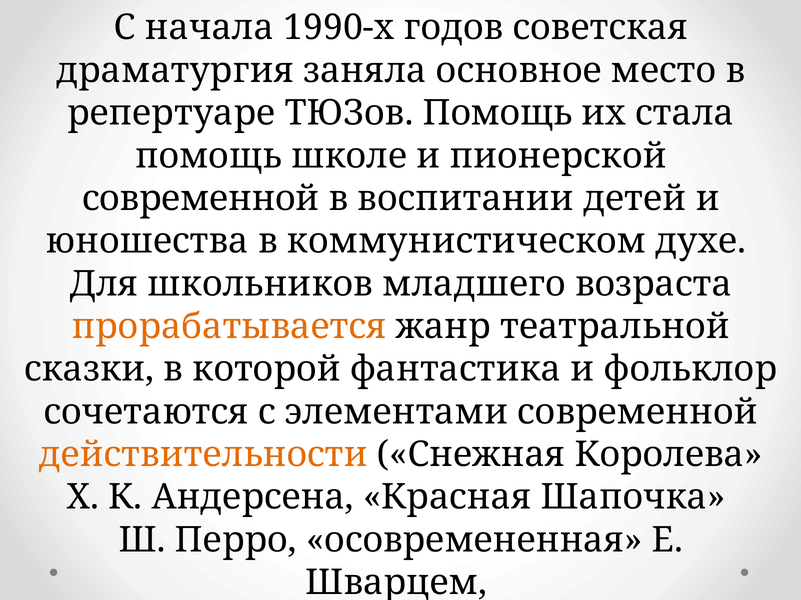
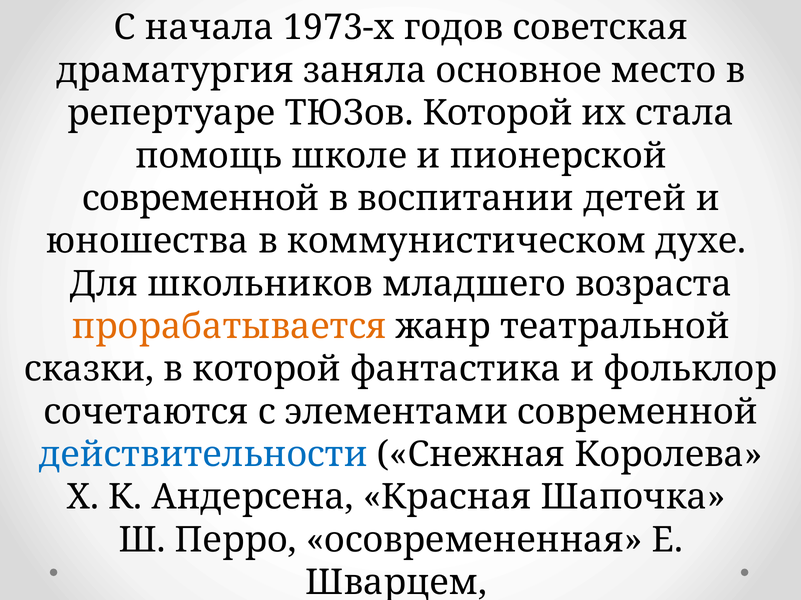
1990-х: 1990-х -> 1973-х
ТЮЗов Помощь: Помощь -> Которой
действительности colour: orange -> blue
